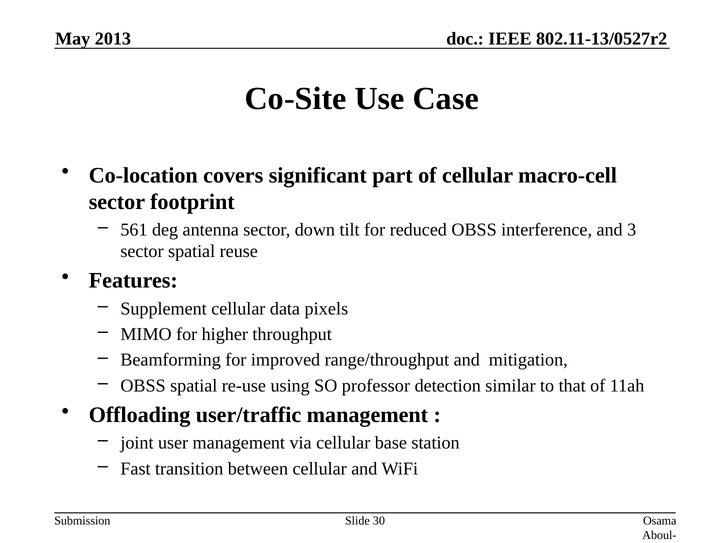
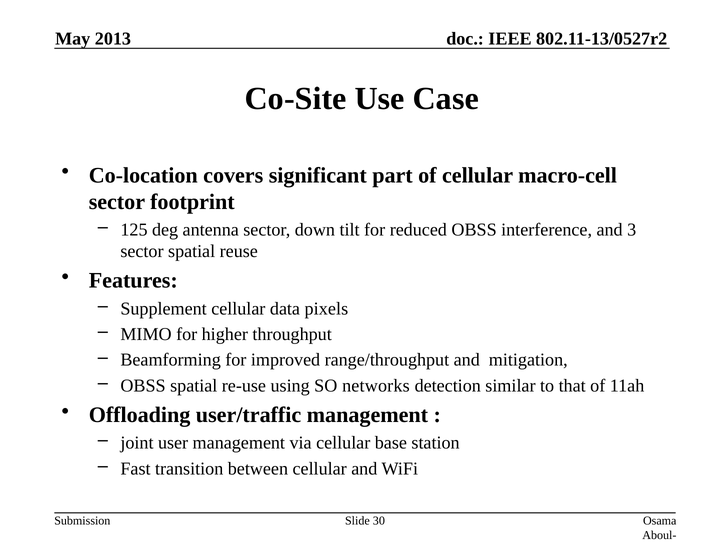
561: 561 -> 125
professor: professor -> networks
